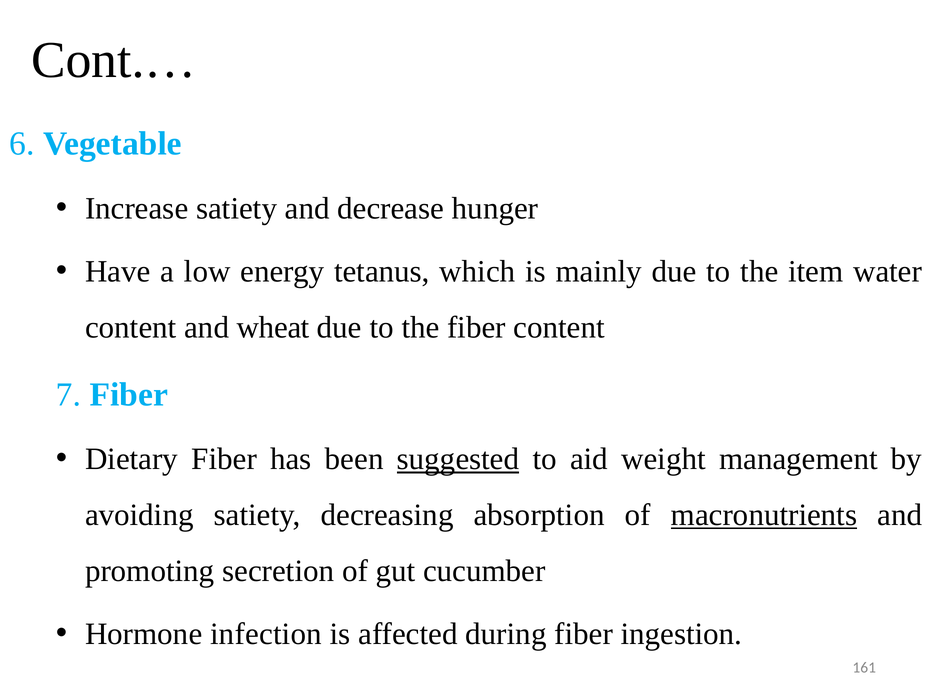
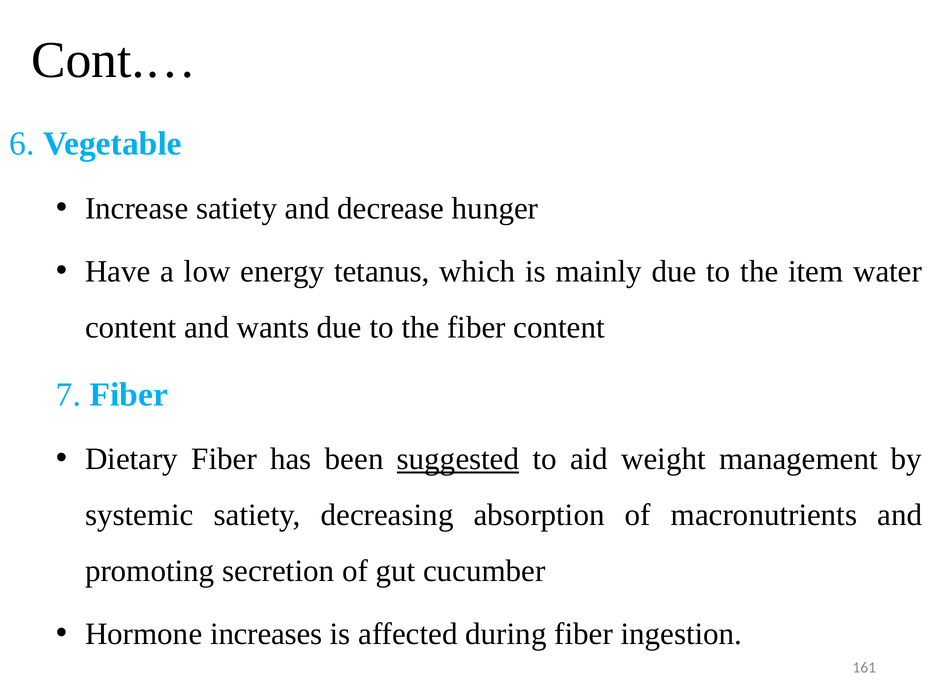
wheat: wheat -> wants
avoiding: avoiding -> systemic
macronutrients underline: present -> none
infection: infection -> increases
